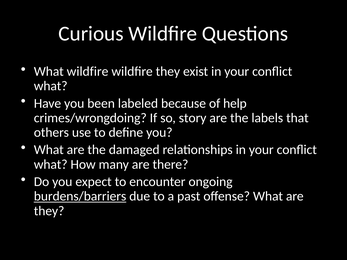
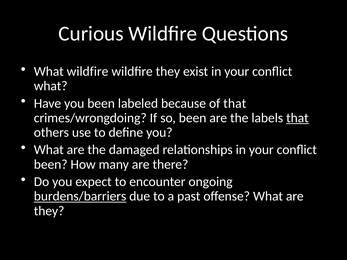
of help: help -> that
so story: story -> been
that at (297, 118) underline: none -> present
what at (51, 165): what -> been
